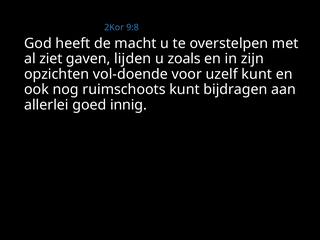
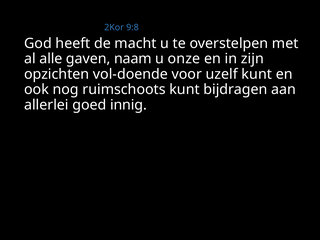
ziet: ziet -> alle
lijden: lijden -> naam
zoals: zoals -> onze
